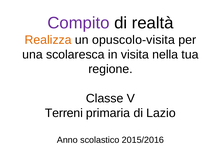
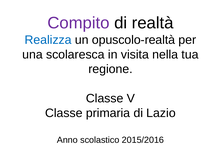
Realizza colour: orange -> blue
opuscolo-visita: opuscolo-visita -> opuscolo-realtà
Terreni at (64, 114): Terreni -> Classe
